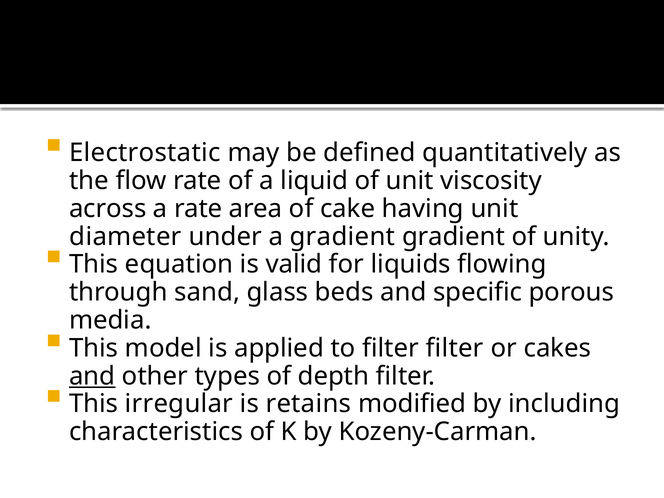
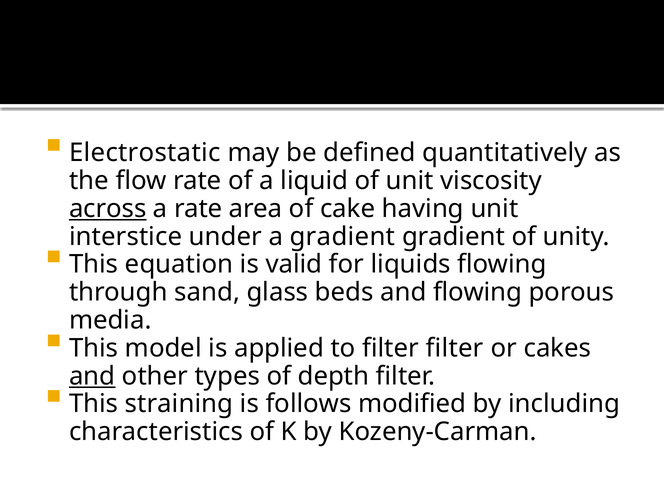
across underline: none -> present
diameter: diameter -> interstice
and specific: specific -> flowing
irregular: irregular -> straining
retains: retains -> follows
